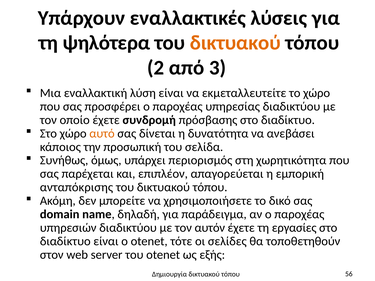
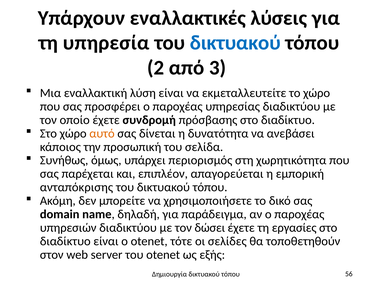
ψηλότερα: ψηλότερα -> υπηρεσία
δικτυακού at (235, 43) colour: orange -> blue
αυτόν: αυτόν -> δώσει
